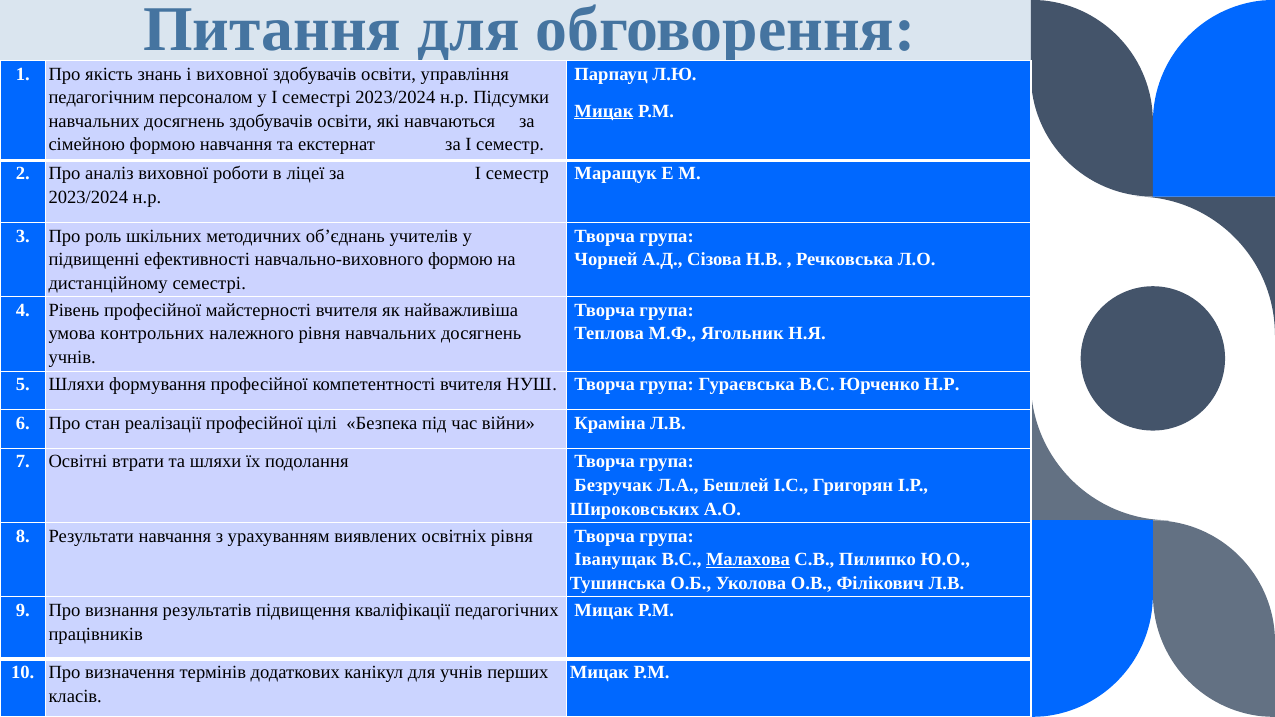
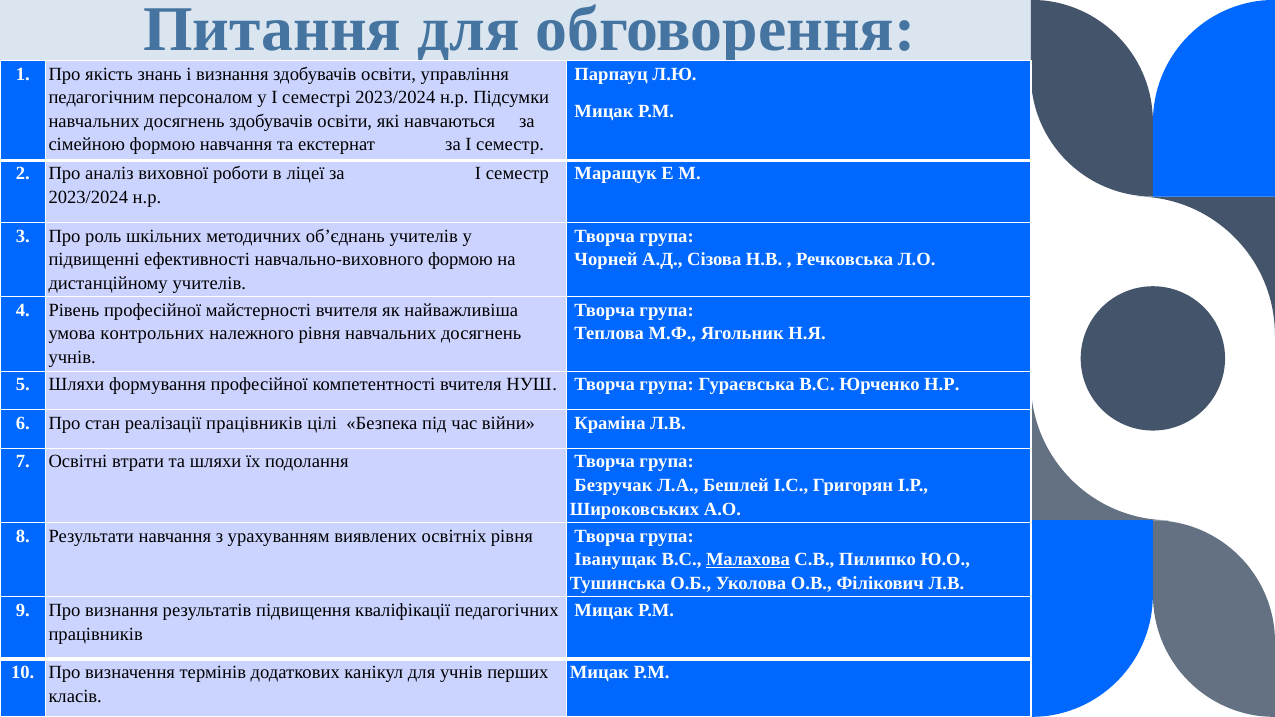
і виховної: виховної -> визнання
Мицак at (604, 111) underline: present -> none
дистанційному семестрі: семестрі -> учителів
реалізації професійної: професійної -> працівників
